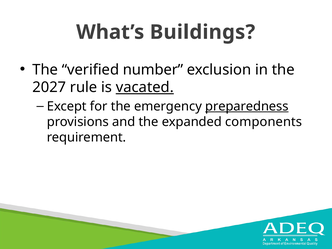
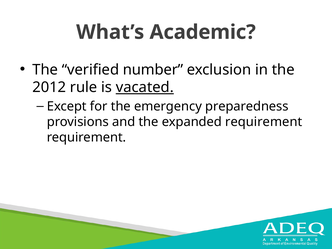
Buildings: Buildings -> Academic
2027: 2027 -> 2012
preparedness underline: present -> none
expanded components: components -> requirement
